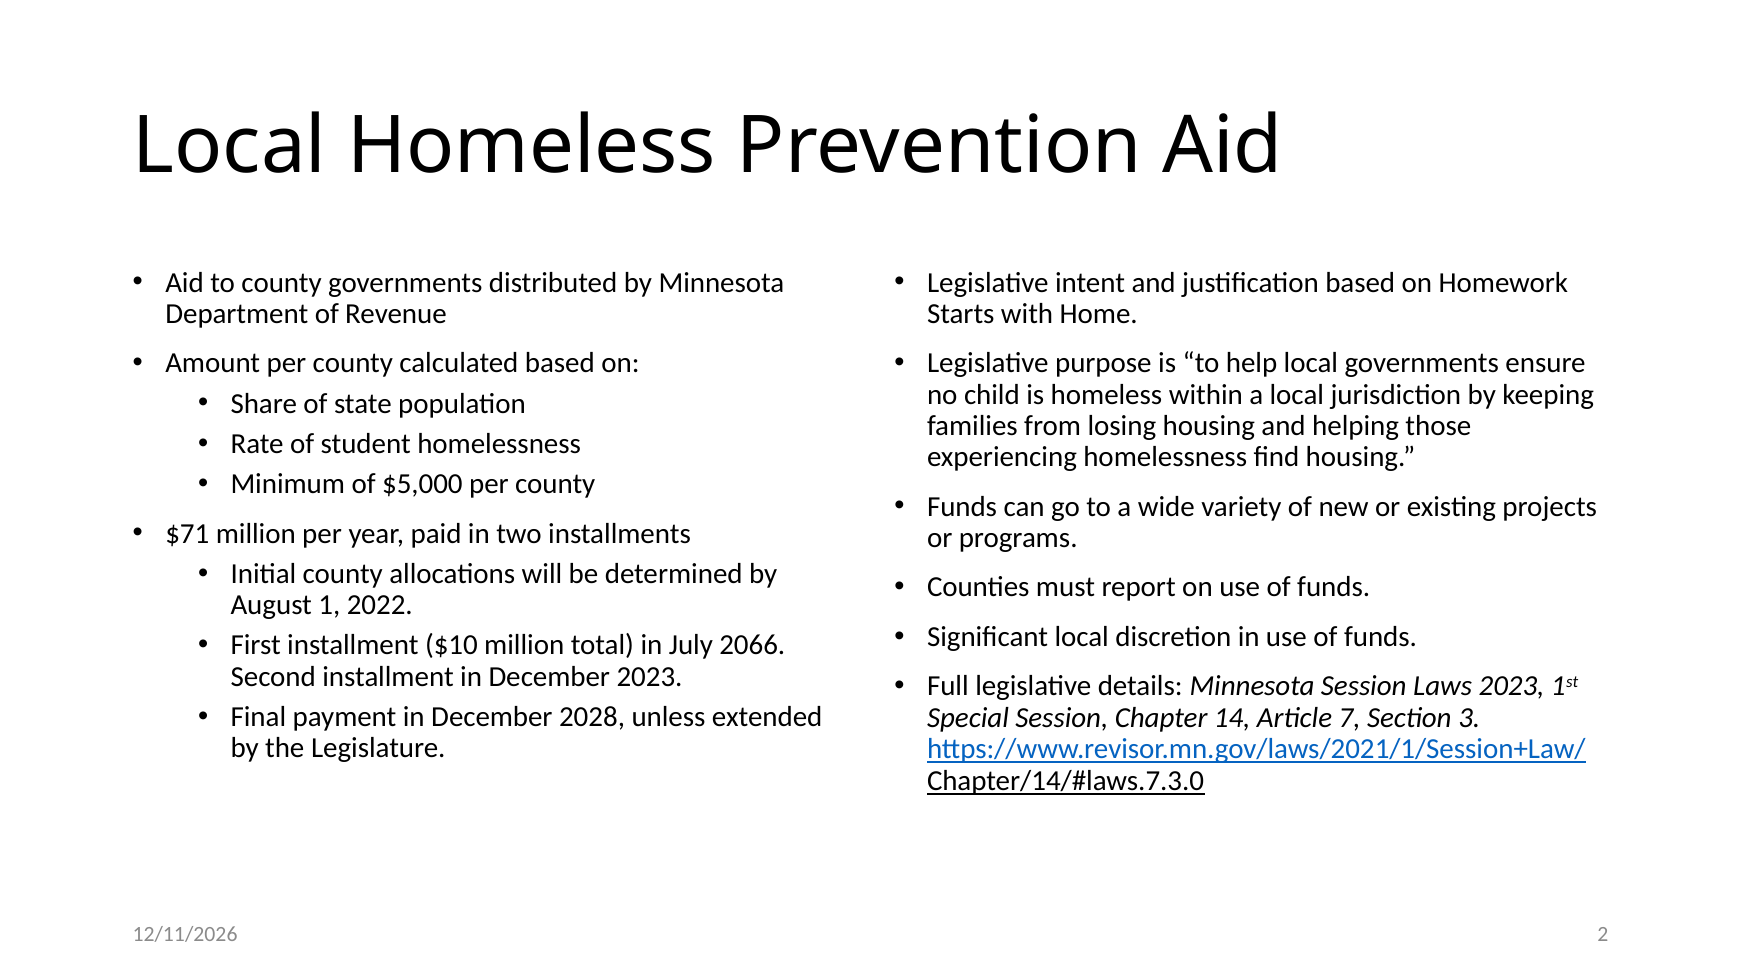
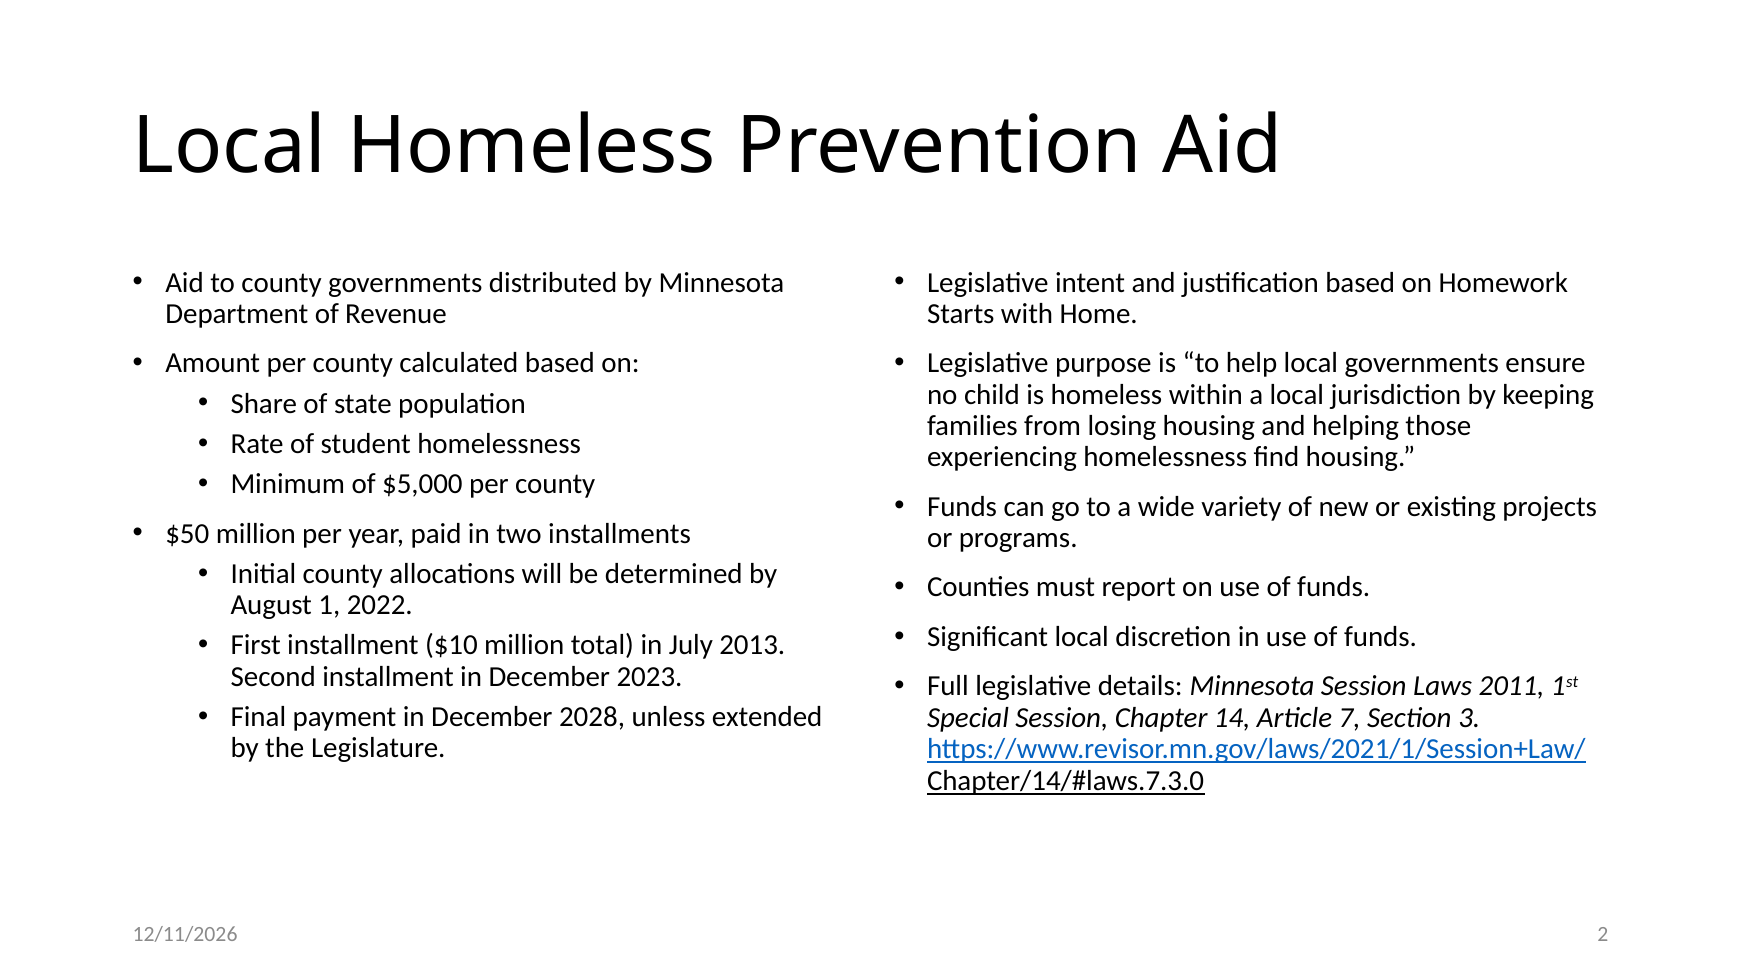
$71: $71 -> $50
2066: 2066 -> 2013
Laws 2023: 2023 -> 2011
